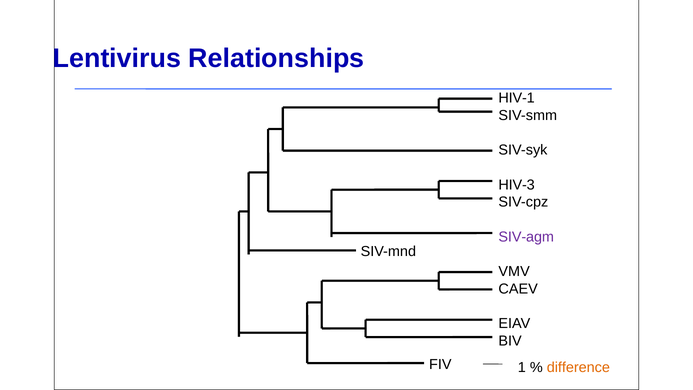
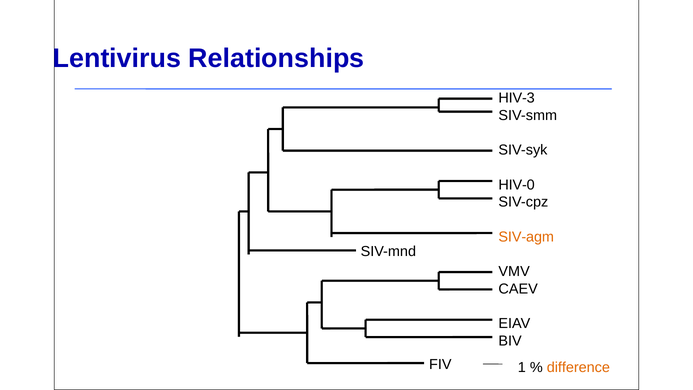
HIV-1: HIV-1 -> HIV-3
HIV-3: HIV-3 -> HIV-0
SIV-agm colour: purple -> orange
